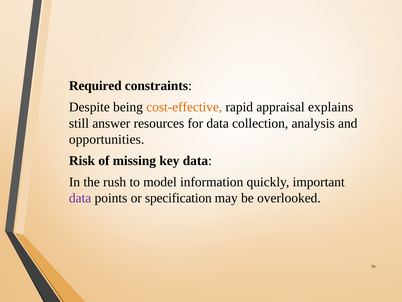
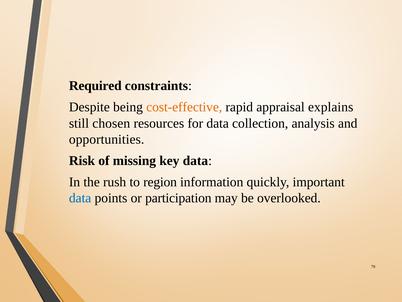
answer: answer -> chosen
model: model -> region
data at (80, 198) colour: purple -> blue
specification: specification -> participation
